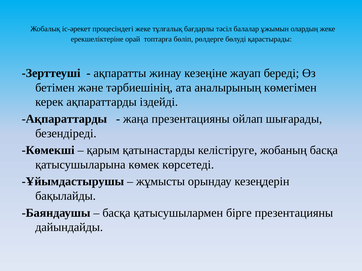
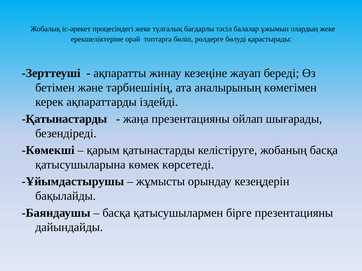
Ақпараттарды at (64, 119): Ақпараттарды -> Қатынастарды
